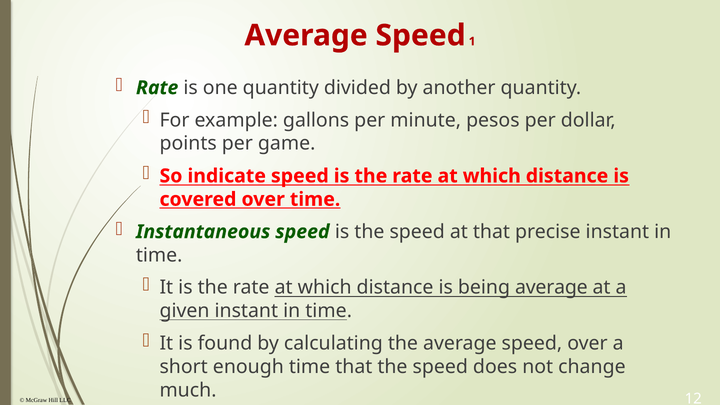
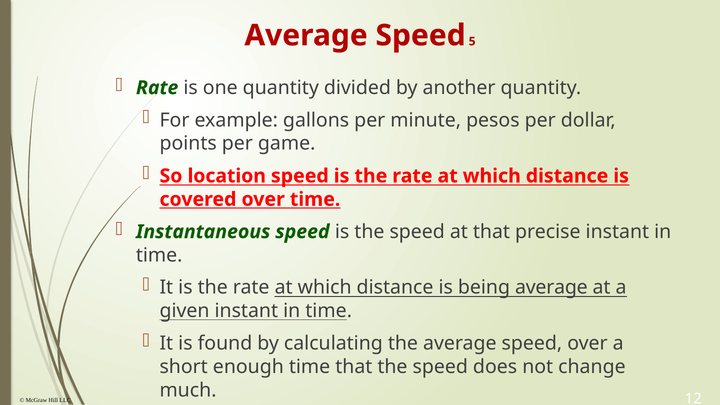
1: 1 -> 5
indicate: indicate -> location
